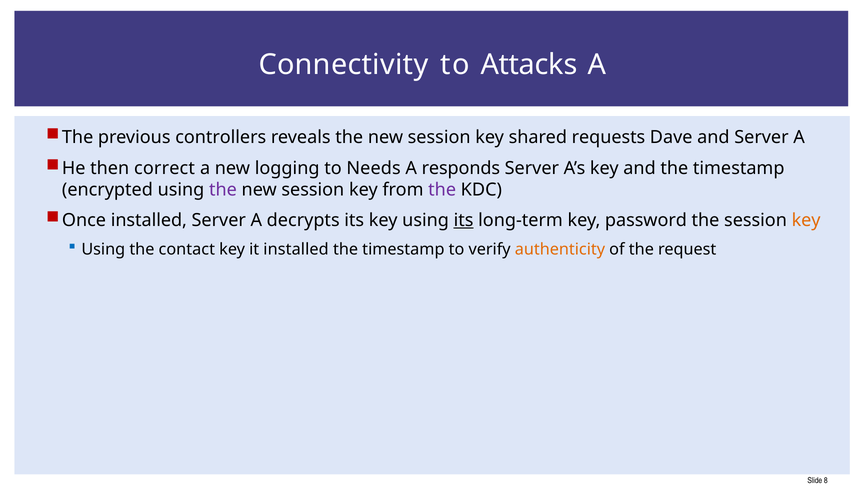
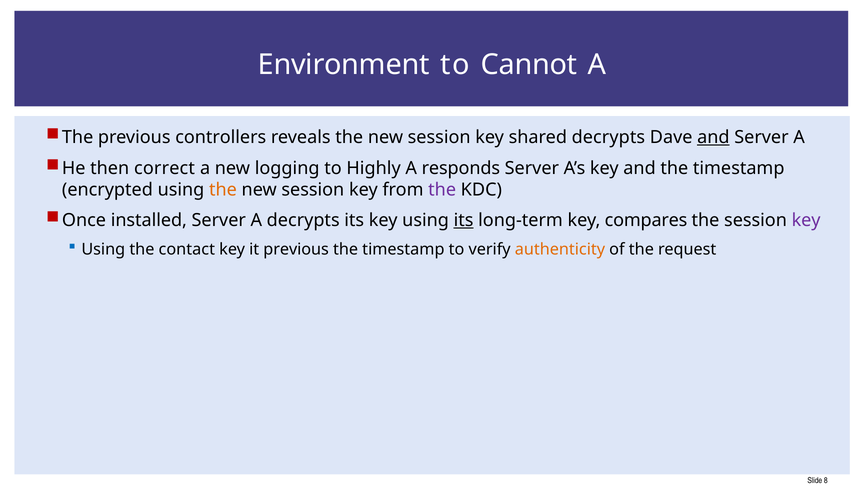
Connectivity: Connectivity -> Environment
Attacks: Attacks -> Cannot
shared requests: requests -> decrypts
and at (713, 137) underline: none -> present
Needs: Needs -> Highly
the at (223, 190) colour: purple -> orange
password: password -> compares
key at (806, 220) colour: orange -> purple
it installed: installed -> previous
